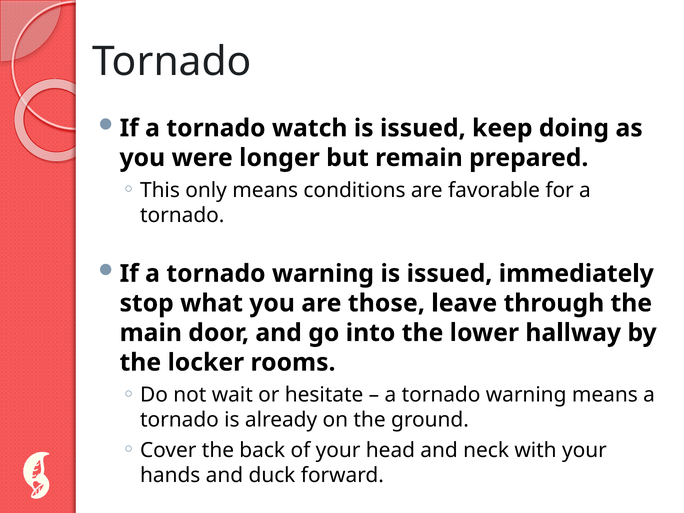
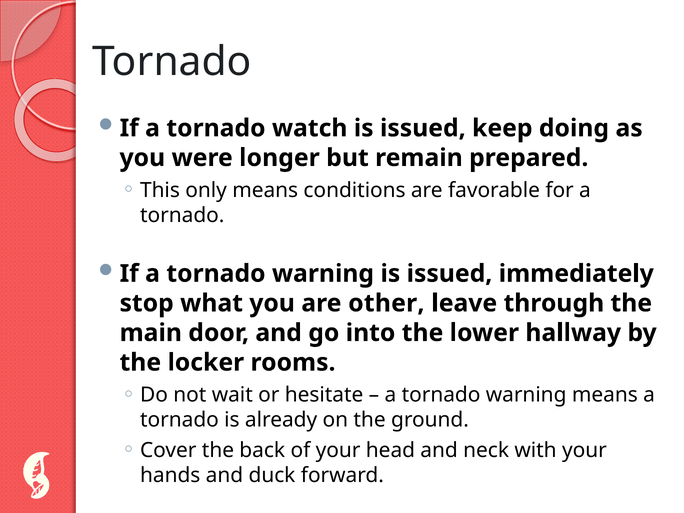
those: those -> other
